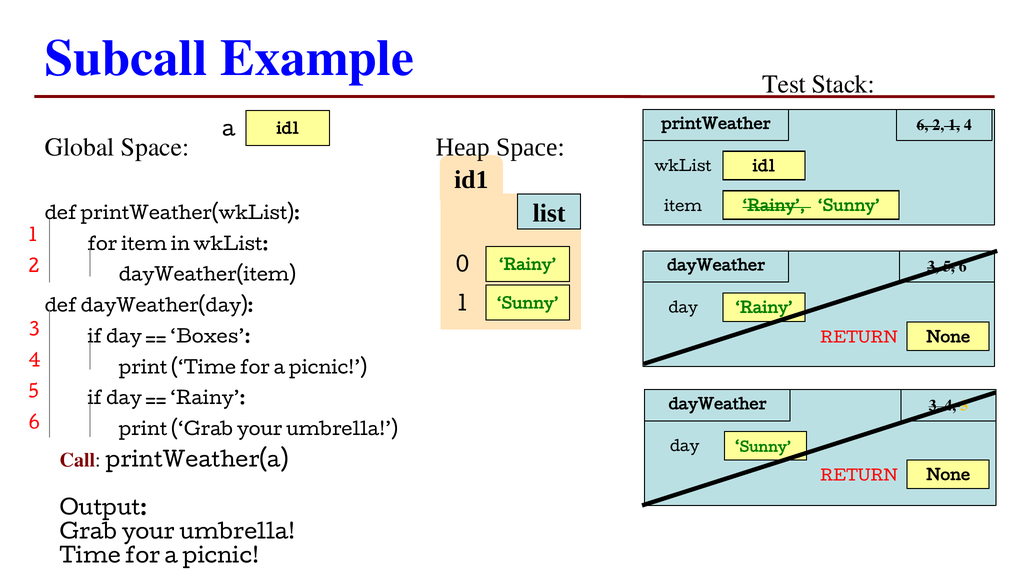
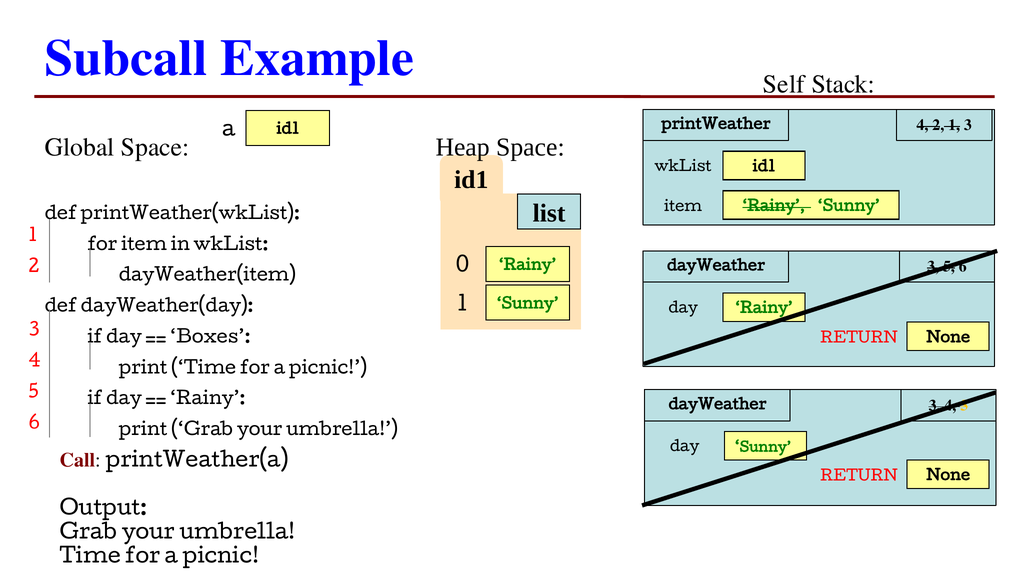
Test: Test -> Self
6 at (923, 125): 6 -> 4
1 4: 4 -> 3
